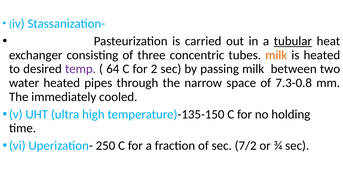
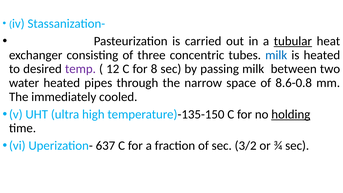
milk at (276, 55) colour: orange -> blue
64: 64 -> 12
2: 2 -> 8
7.3-0.8: 7.3-0.8 -> 8.6-0.8
holding underline: none -> present
250: 250 -> 637
7/2: 7/2 -> 3/2
